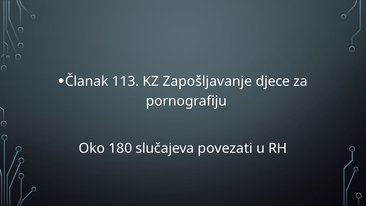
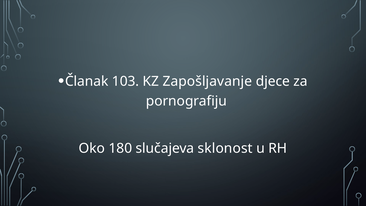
113: 113 -> 103
povezati: povezati -> sklonost
